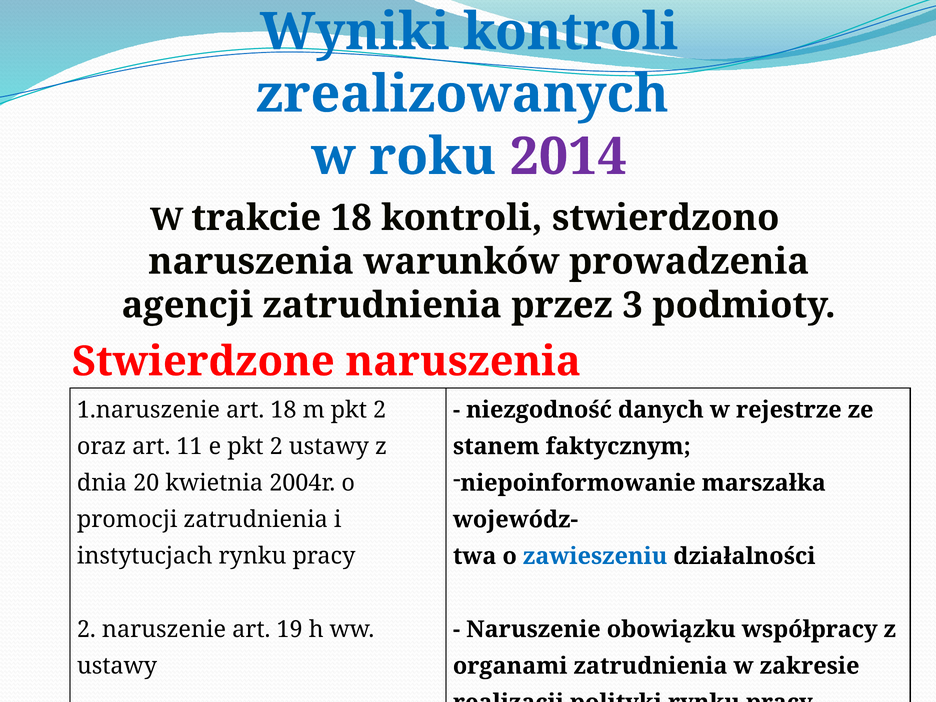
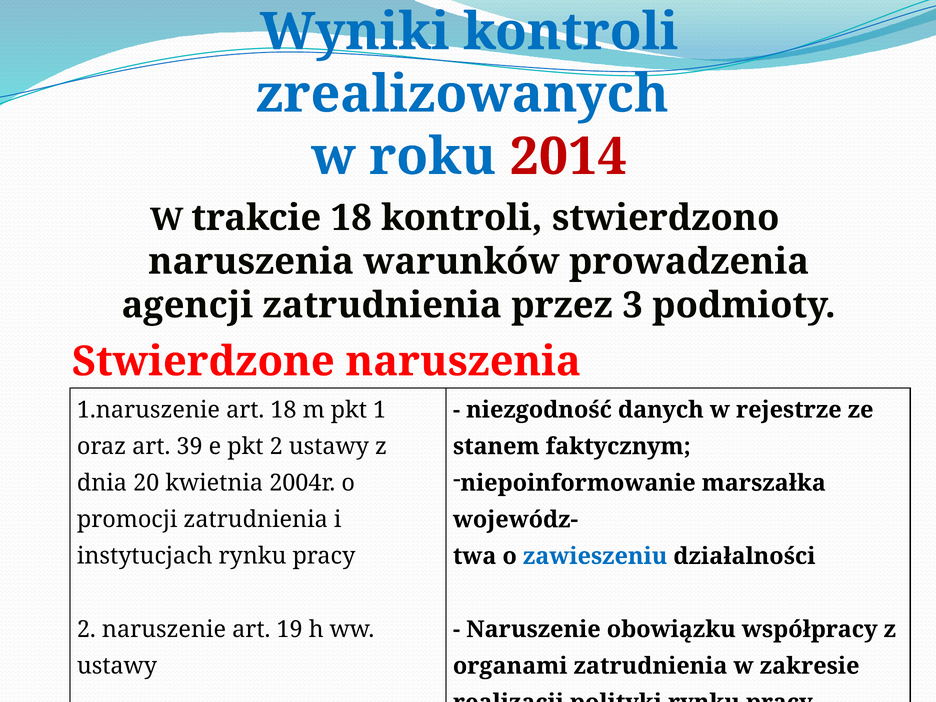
2014 colour: purple -> red
m pkt 2: 2 -> 1
11: 11 -> 39
